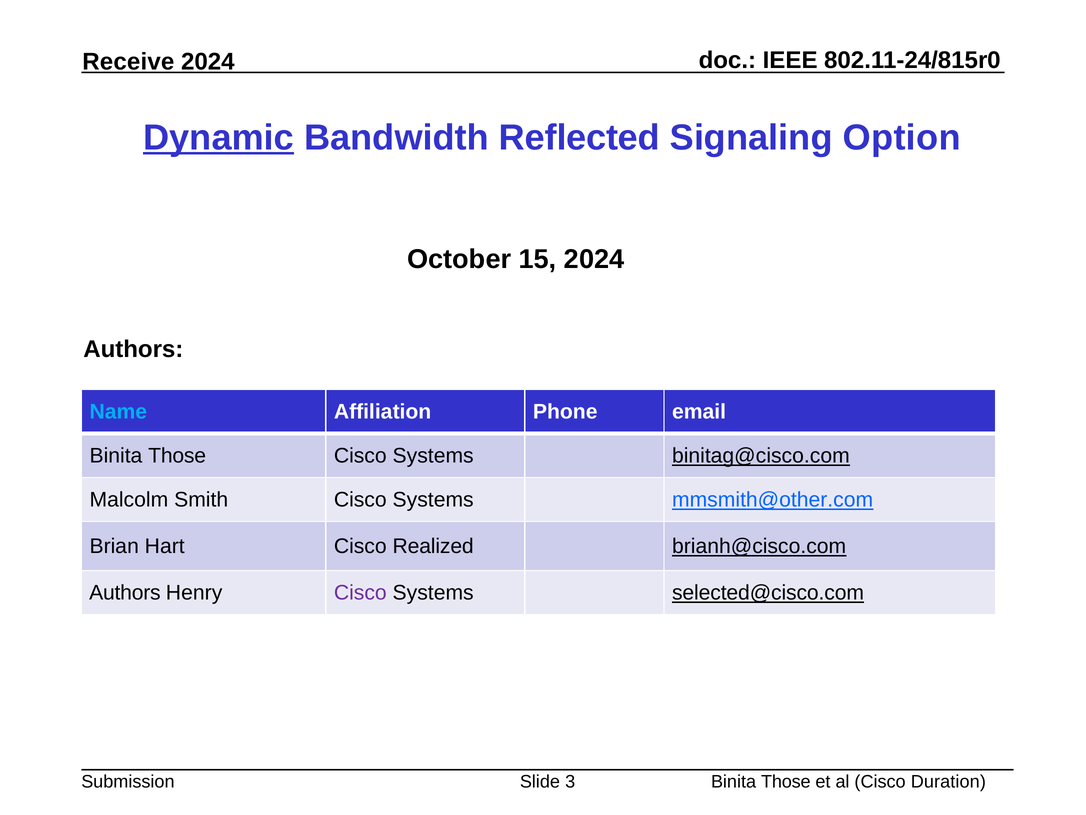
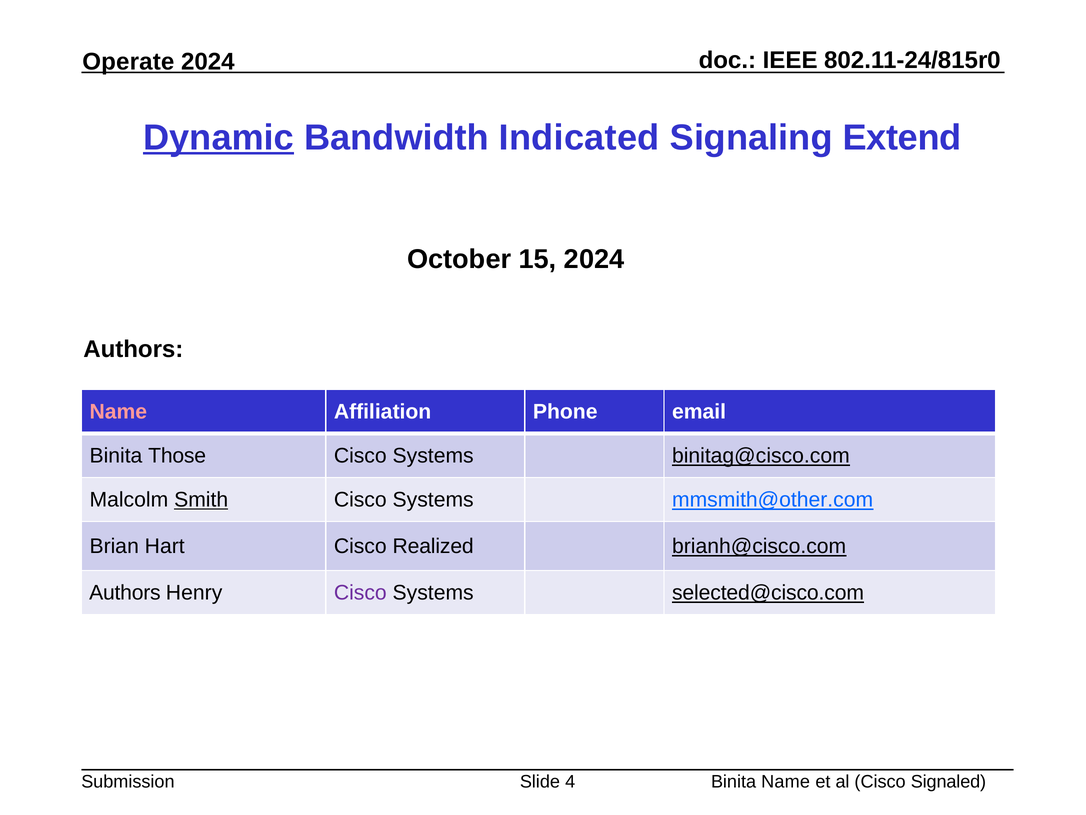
Receive: Receive -> Operate
Reflected: Reflected -> Indicated
Option: Option -> Extend
Name at (118, 412) colour: light blue -> pink
Smith underline: none -> present
3: 3 -> 4
Those at (786, 781): Those -> Name
Duration: Duration -> Signaled
